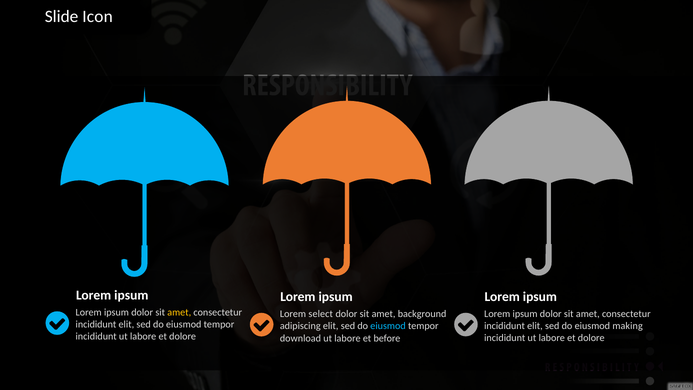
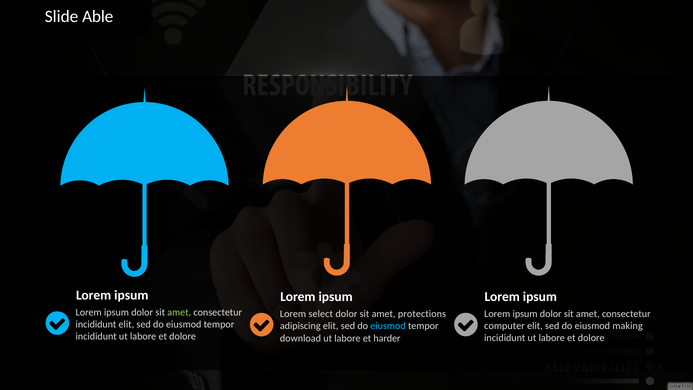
Icon: Icon -> Able
amet at (179, 312) colour: yellow -> light green
background: background -> protections
incididunt at (505, 326): incididunt -> computer
before: before -> harder
